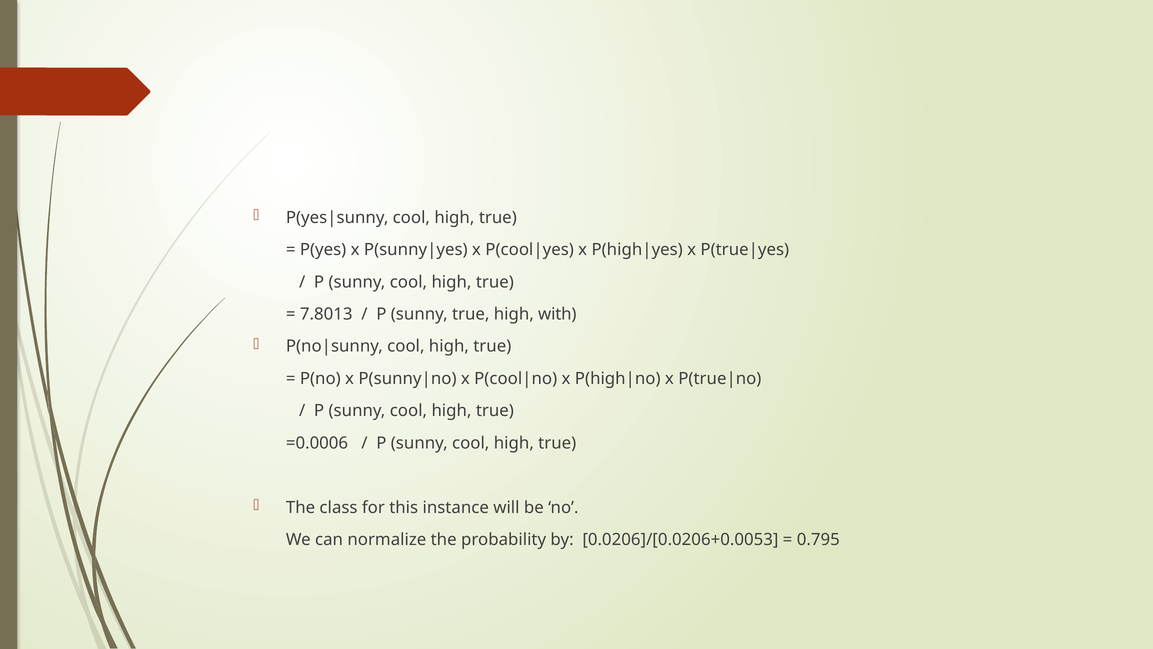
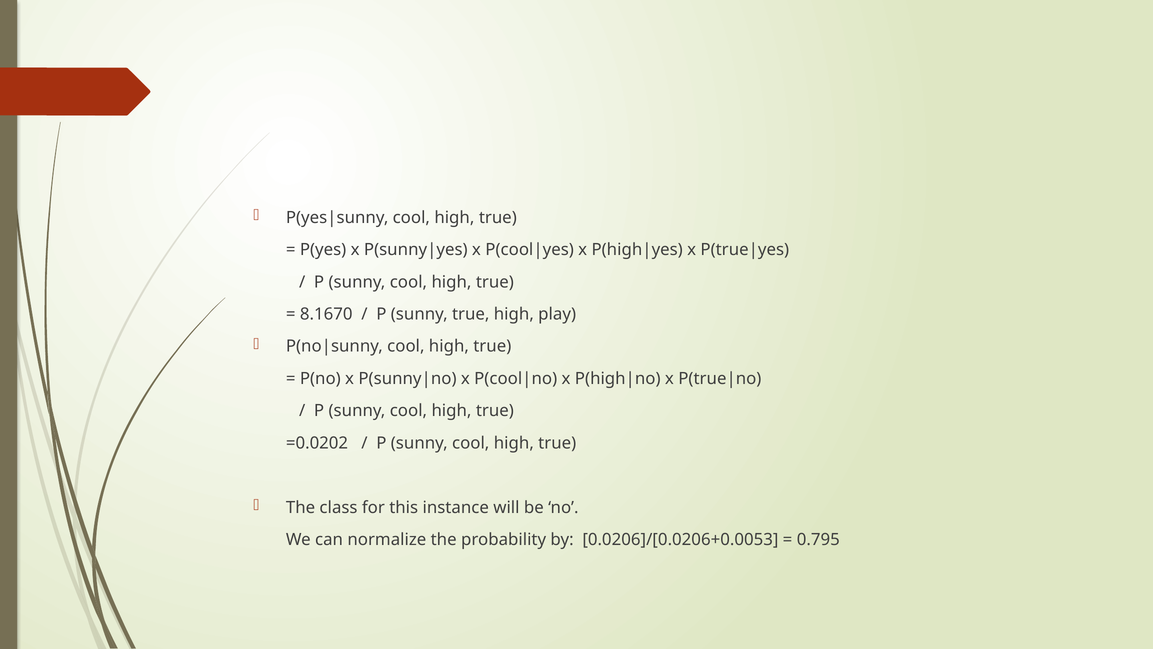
7.8013: 7.8013 -> 8.1670
with: with -> play
=0.0006: =0.0006 -> =0.0202
